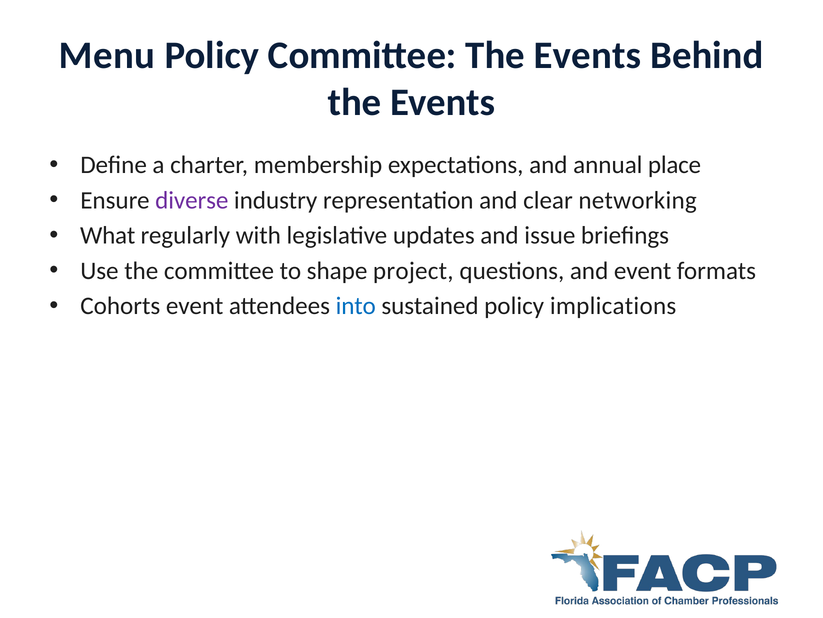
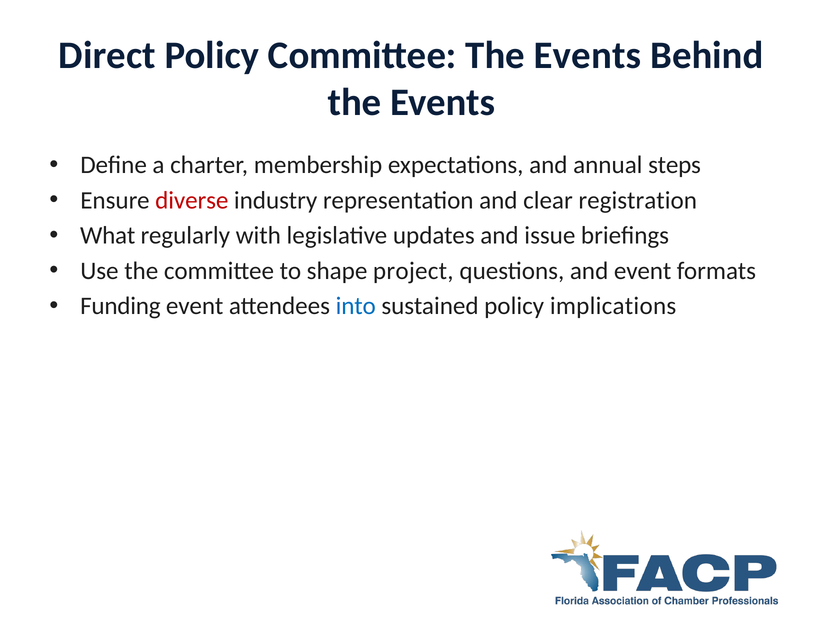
Menu: Menu -> Direct
place: place -> steps
diverse colour: purple -> red
networking: networking -> registration
Cohorts: Cohorts -> Funding
